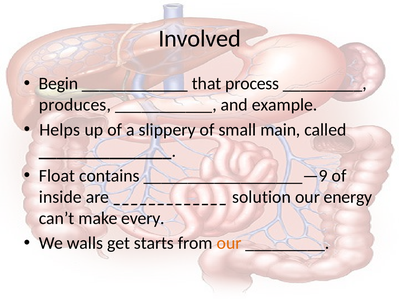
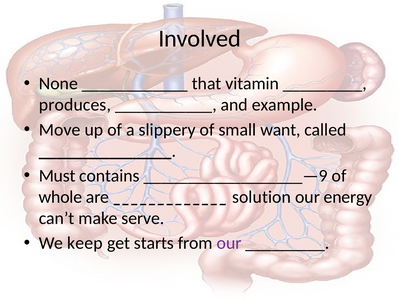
Begin: Begin -> None
process: process -> vitamin
Helps: Helps -> Move
main: main -> want
Float: Float -> Must
inside: inside -> whole
every: every -> serve
walls: walls -> keep
our at (229, 243) colour: orange -> purple
